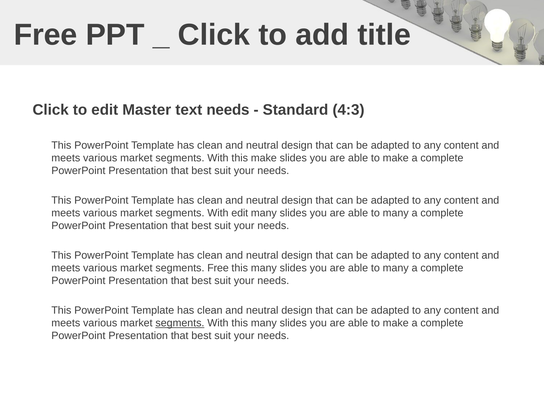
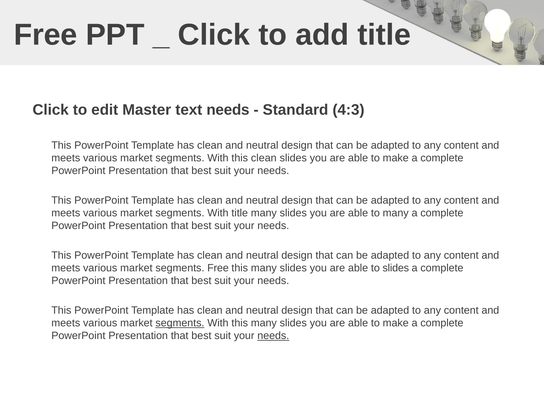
this make: make -> clean
With edit: edit -> title
many at (396, 268): many -> slides
needs at (273, 336) underline: none -> present
